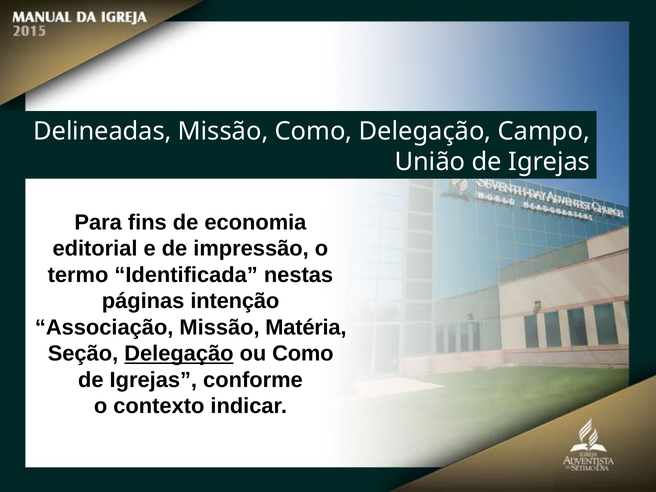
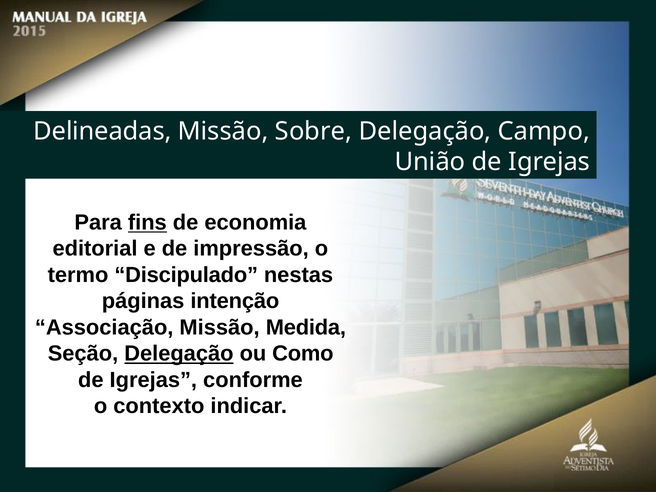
Missão Como: Como -> Sobre
fins underline: none -> present
Identificada: Identificada -> Discipulado
Matéria: Matéria -> Medida
